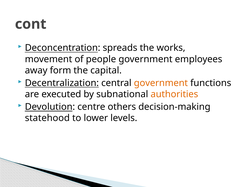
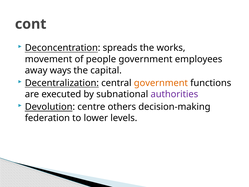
form: form -> ways
authorities colour: orange -> purple
statehood: statehood -> federation
